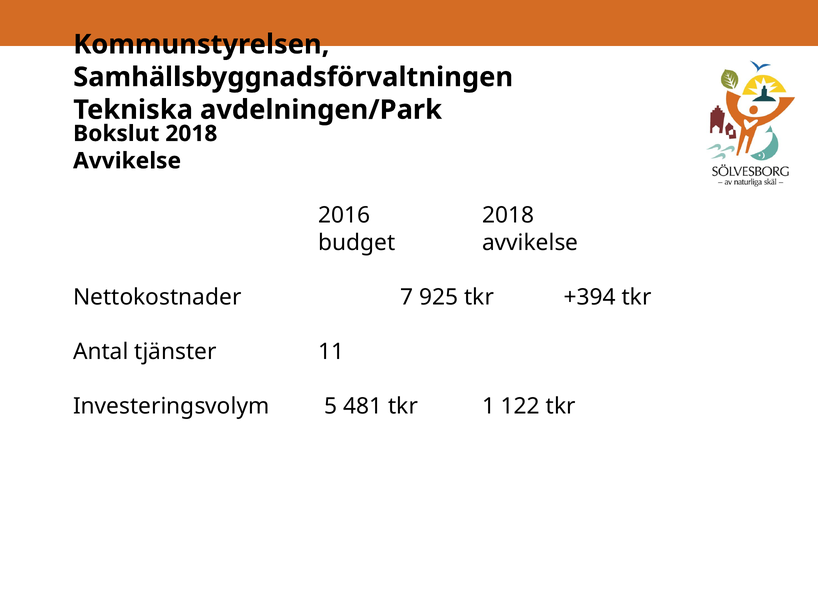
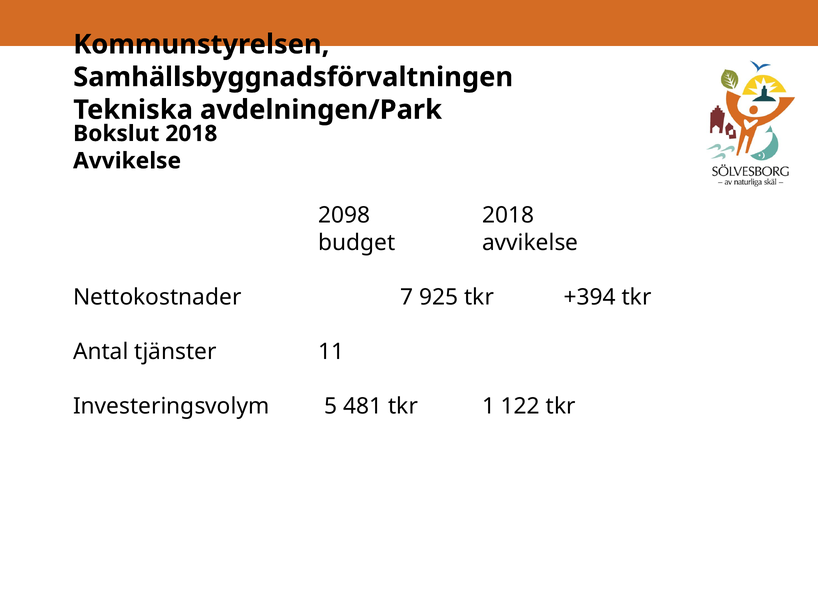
2016: 2016 -> 2098
